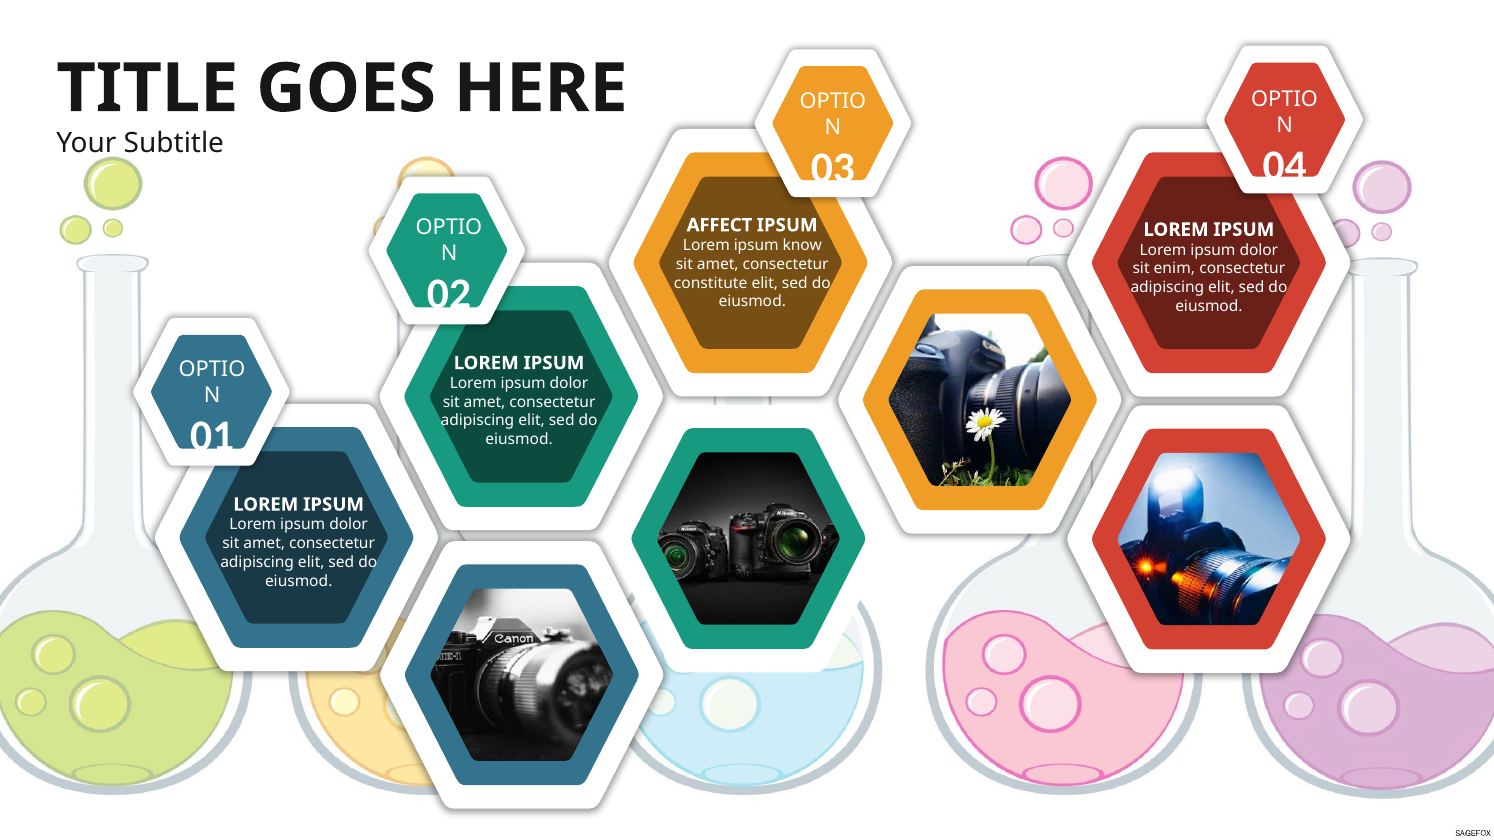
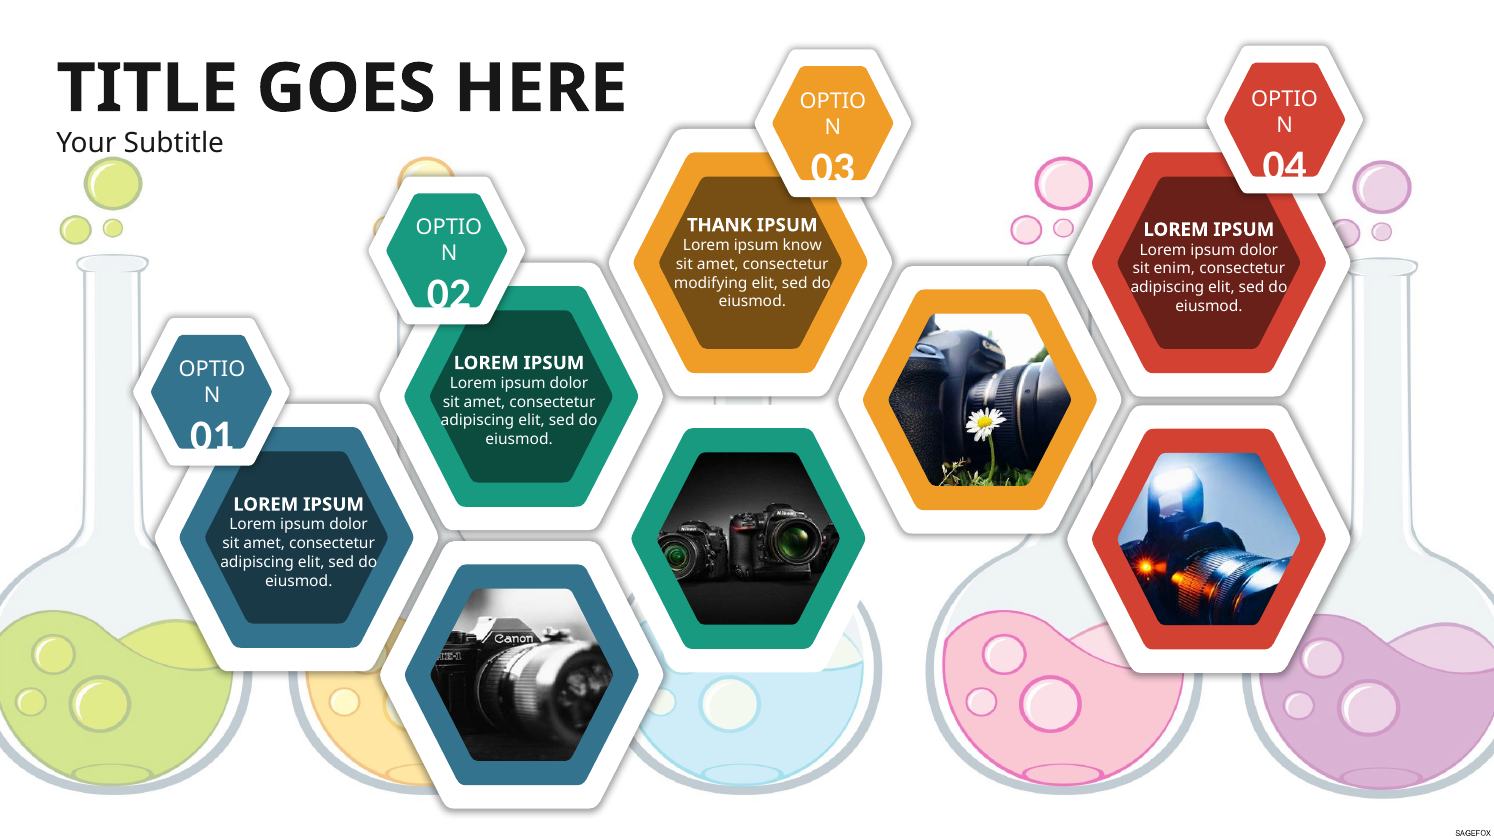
AFFECT: AFFECT -> THANK
constitute: constitute -> modifying
